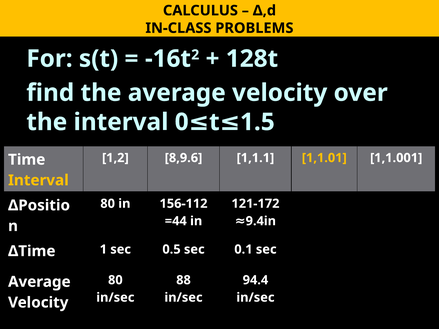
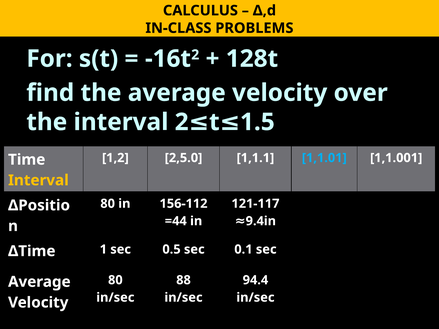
interval 0: 0 -> 2
8,9.6: 8,9.6 -> 2,5.0
1,1.01 colour: yellow -> light blue
121-172: 121-172 -> 121-117
